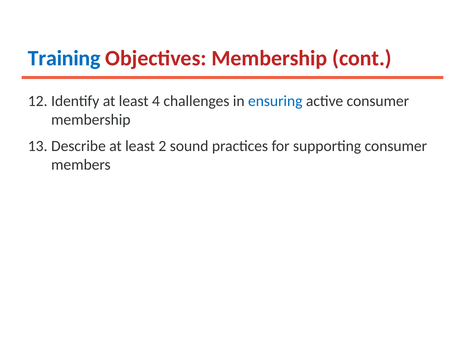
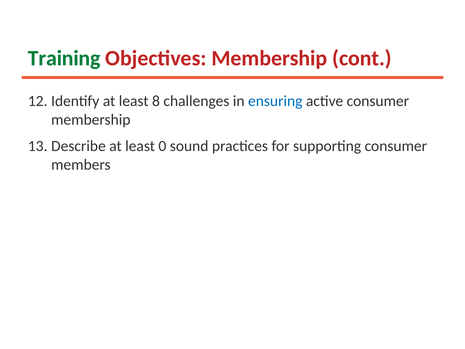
Training colour: blue -> green
4: 4 -> 8
2: 2 -> 0
